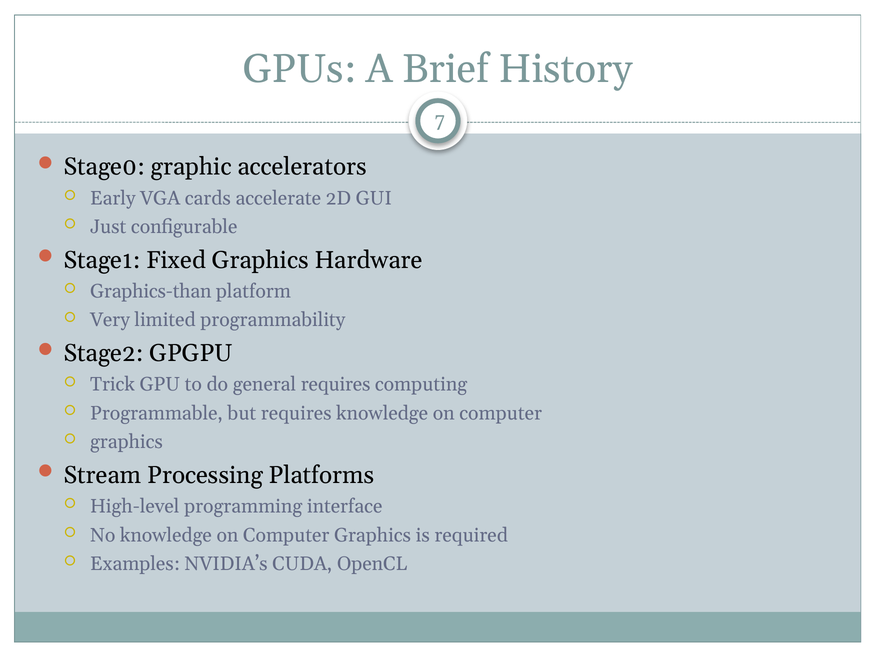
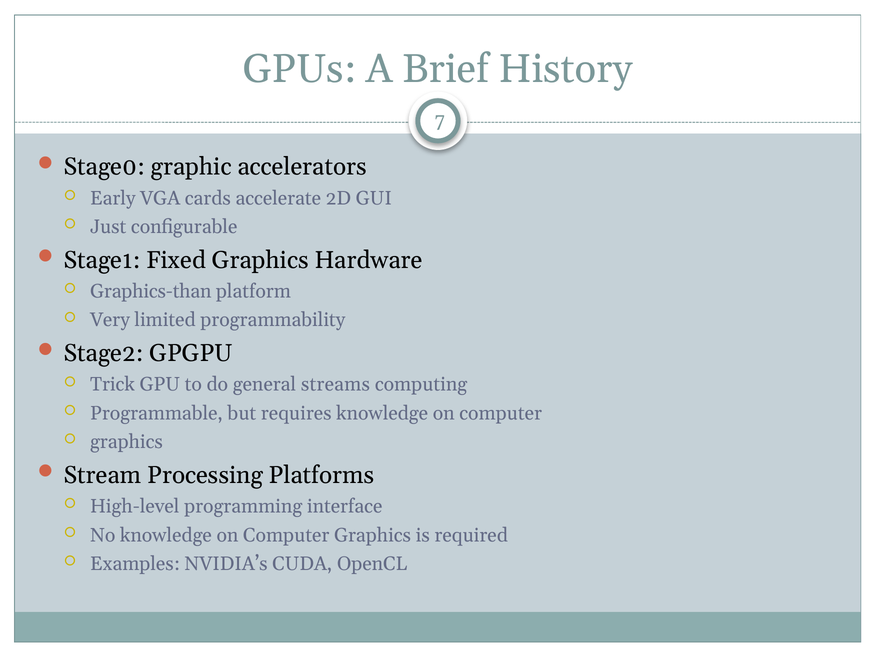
general requires: requires -> streams
